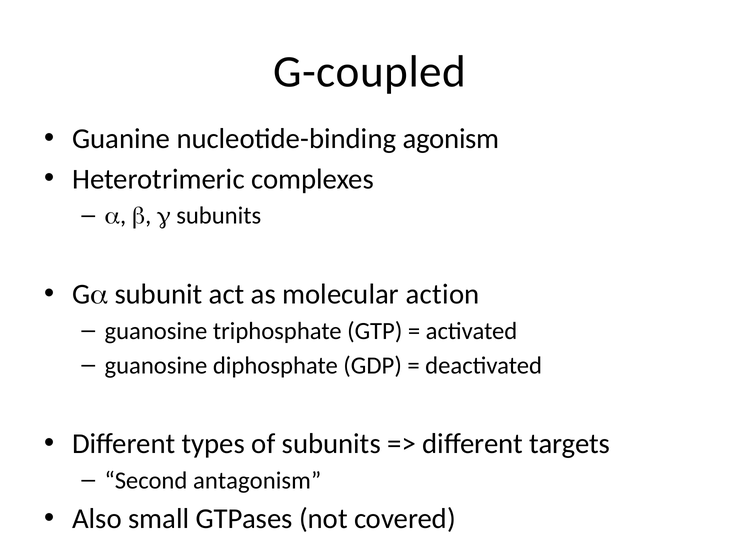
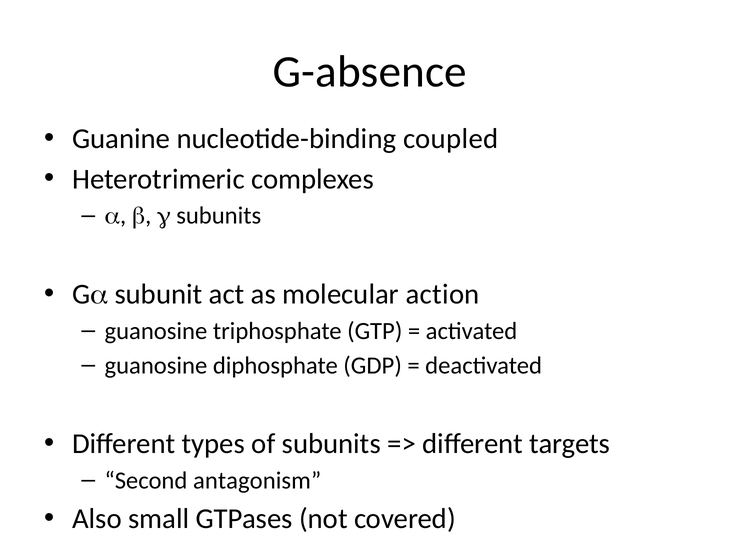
G-coupled: G-coupled -> G-absence
agonism: agonism -> coupled
